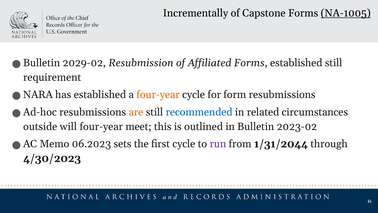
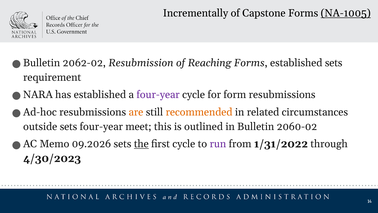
2029-02: 2029-02 -> 2062-02
Affiliated: Affiliated -> Reaching
established still: still -> sets
four-year at (158, 95) colour: orange -> purple
recommended colour: blue -> orange
outside will: will -> sets
2023-02: 2023-02 -> 2060-02
06.2023: 06.2023 -> 09.2026
the underline: none -> present
1/31/2044: 1/31/2044 -> 1/31/2022
